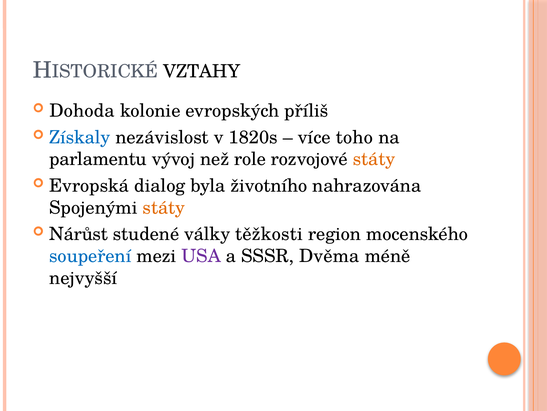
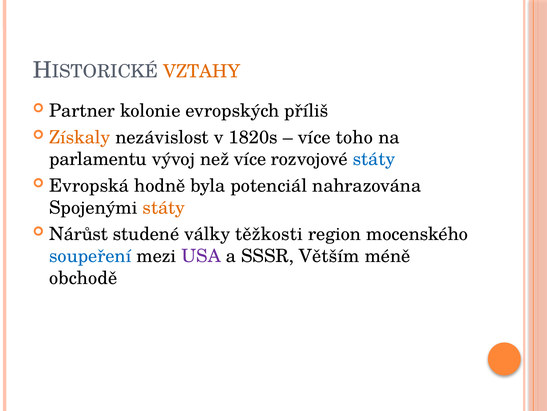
VZTAHY colour: black -> orange
Dohoda: Dohoda -> Partner
Získaly colour: blue -> orange
než role: role -> více
státy at (374, 159) colour: orange -> blue
dialog: dialog -> hodně
životního: životního -> potenciál
Dvěma: Dvěma -> Větším
nejvyšší: nejvyšší -> obchodě
